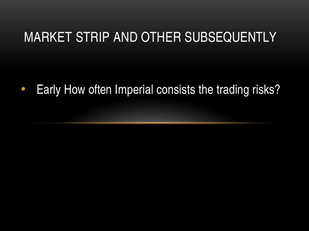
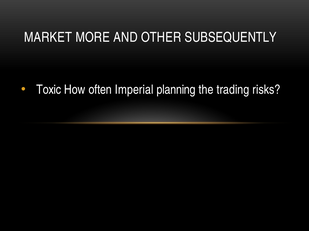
STRIP: STRIP -> MORE
Early: Early -> Toxic
consists: consists -> planning
